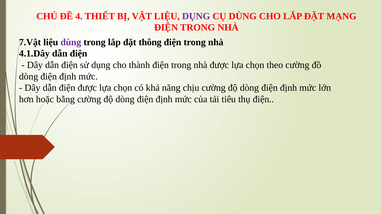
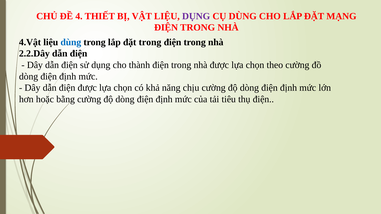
7.Vật: 7.Vật -> 4.Vật
dùng at (71, 42) colour: purple -> blue
đặt thông: thông -> trong
4.1.Dây: 4.1.Dây -> 2.2.Dây
